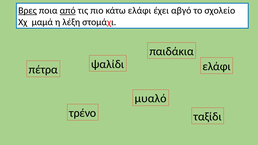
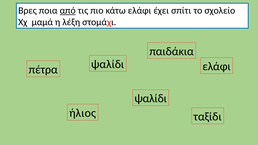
Βρες underline: present -> none
αβγό: αβγό -> σπίτι
μυαλό at (151, 99): μυαλό -> ψαλίδι
τρένο: τρένο -> ήλιος
